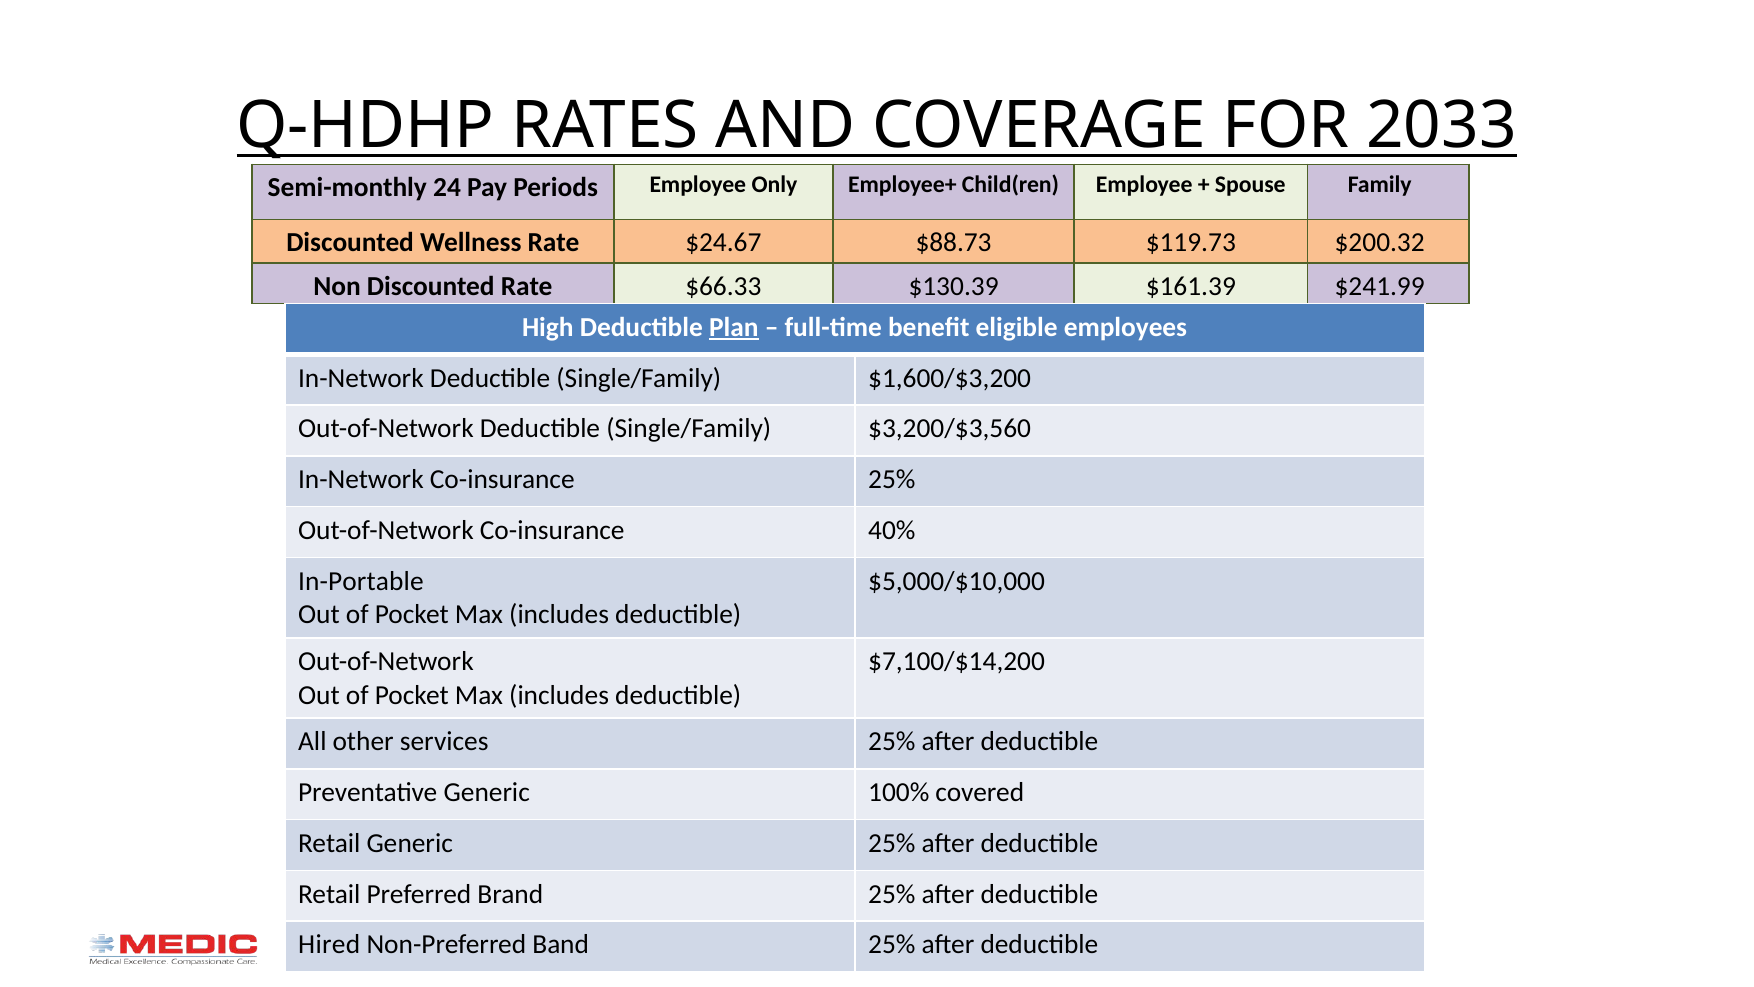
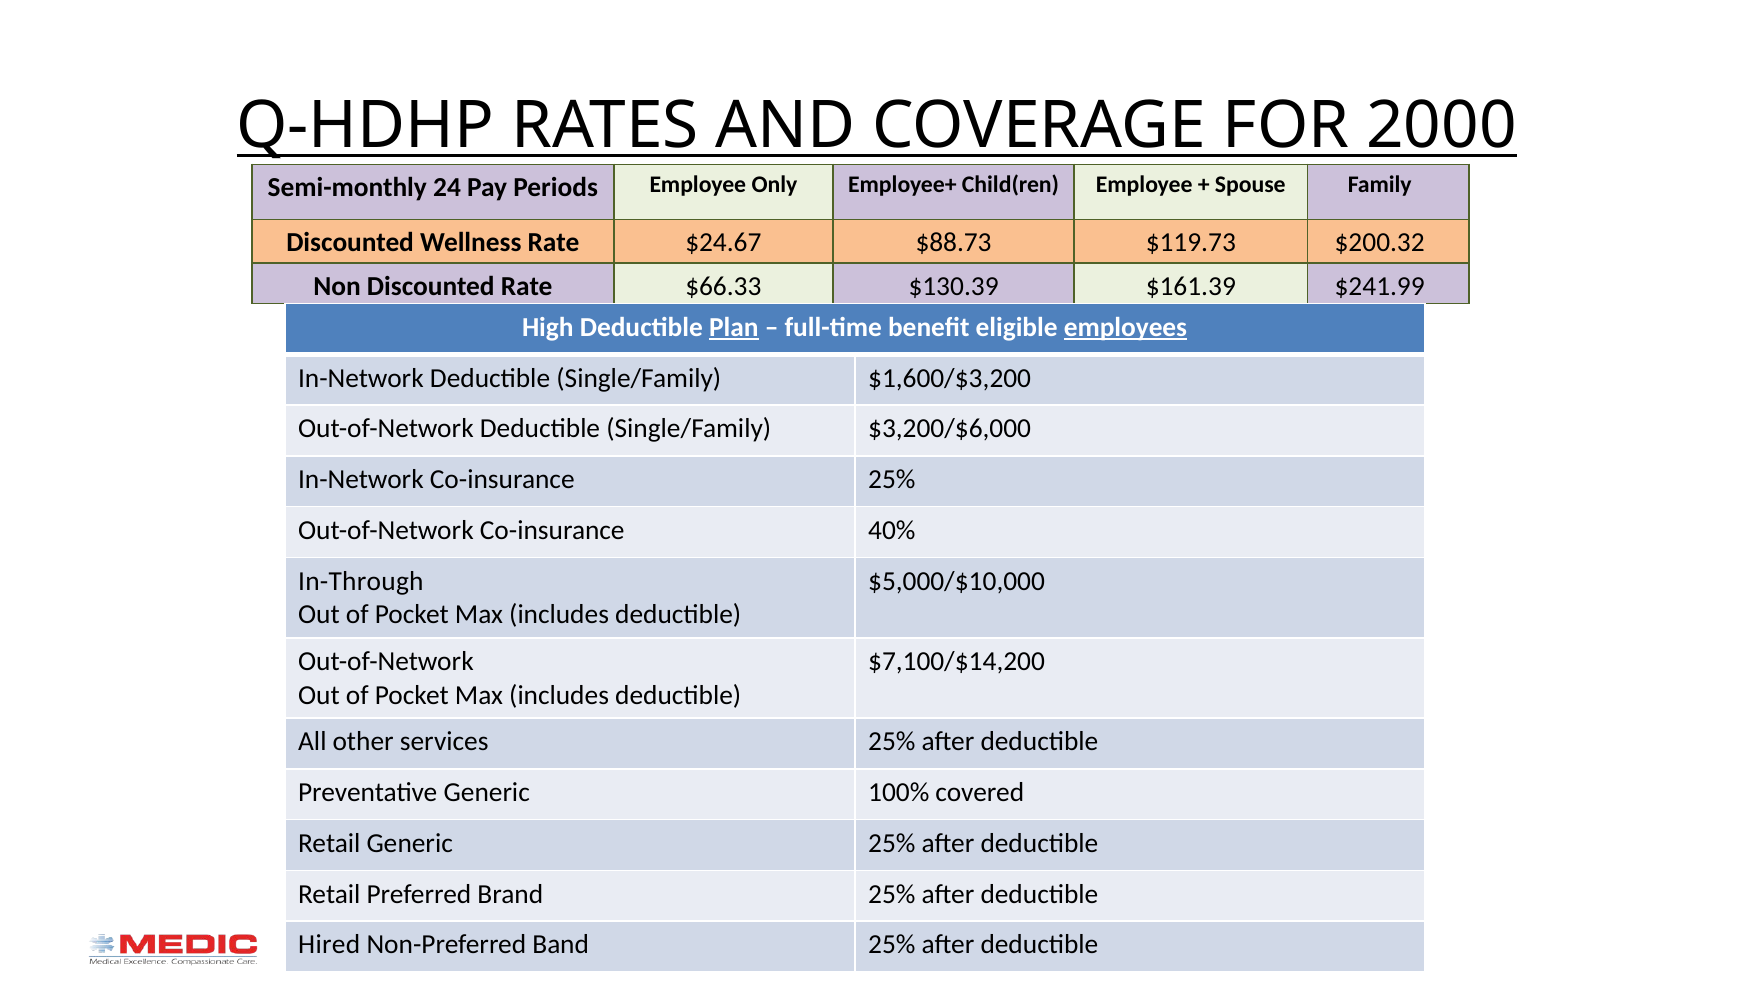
2033: 2033 -> 2000
employees underline: none -> present
$3,200/$3,560: $3,200/$3,560 -> $3,200/$6,000
In-Portable: In-Portable -> In-Through
